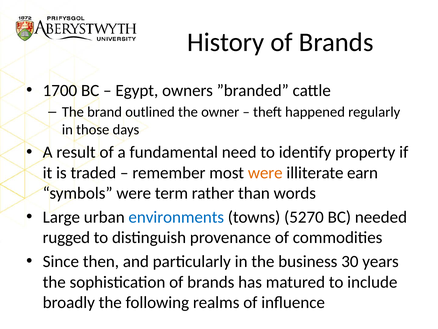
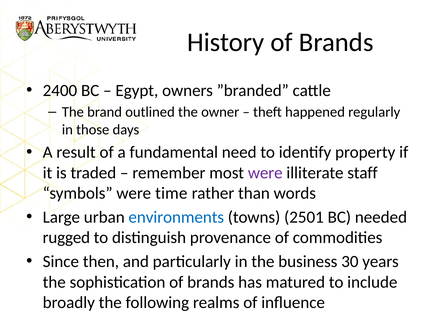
1700: 1700 -> 2400
were at (265, 173) colour: orange -> purple
earn: earn -> staff
term: term -> time
5270: 5270 -> 2501
